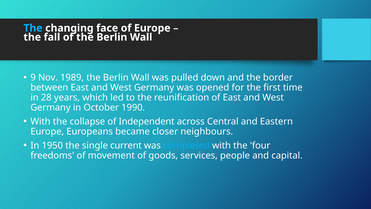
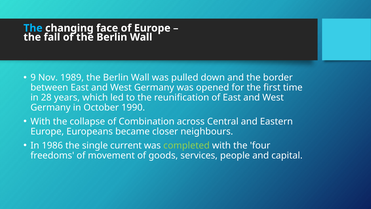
Independent: Independent -> Combination
1950: 1950 -> 1986
completed colour: light blue -> light green
